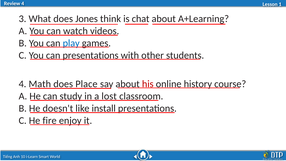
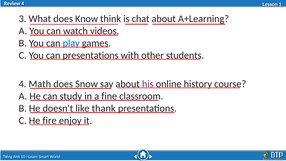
Jones: Jones -> Know
Place: Place -> Snow
his colour: red -> purple
lost: lost -> fine
install: install -> thank
